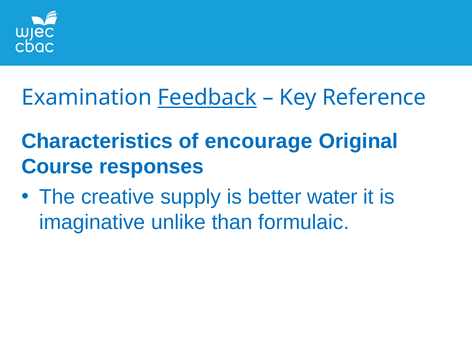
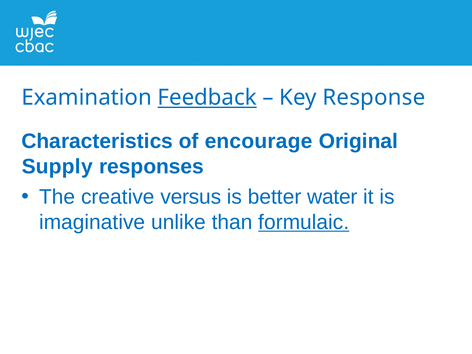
Reference: Reference -> Response
Course: Course -> Supply
supply: supply -> versus
formulaic underline: none -> present
